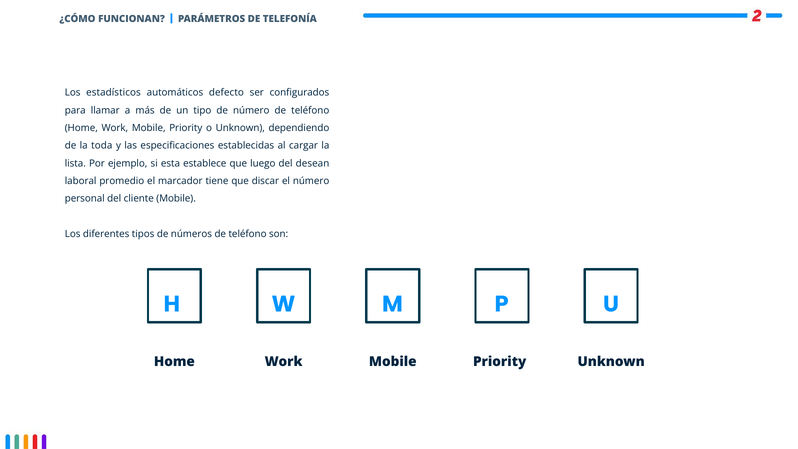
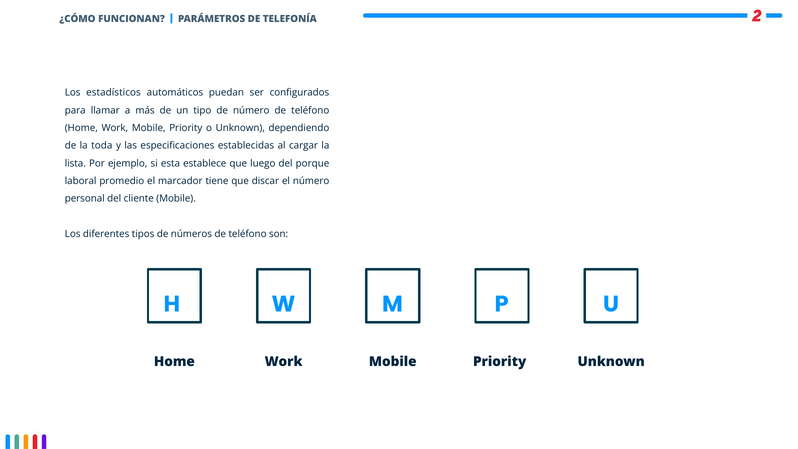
defecto: defecto -> puedan
desean: desean -> porque
